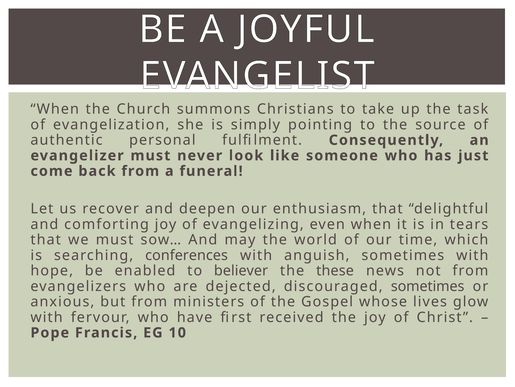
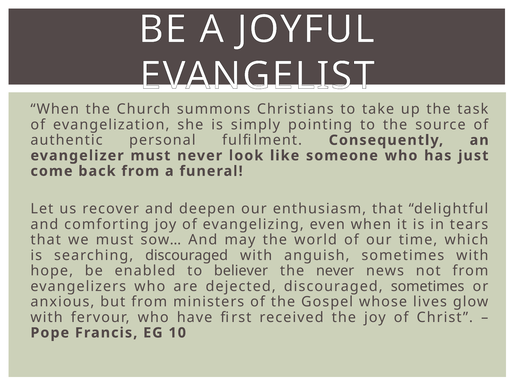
searching conferences: conferences -> discouraged
the these: these -> never
